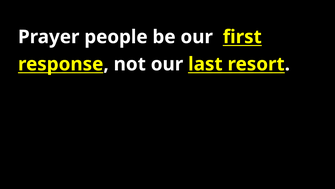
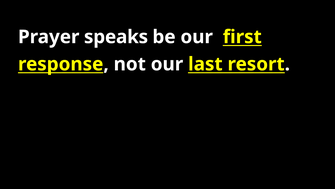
people: people -> speaks
